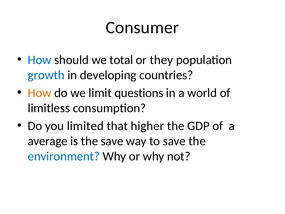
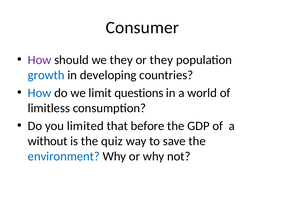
How at (40, 60) colour: blue -> purple
we total: total -> they
How at (40, 93) colour: orange -> blue
higher: higher -> before
average: average -> without
the save: save -> quiz
